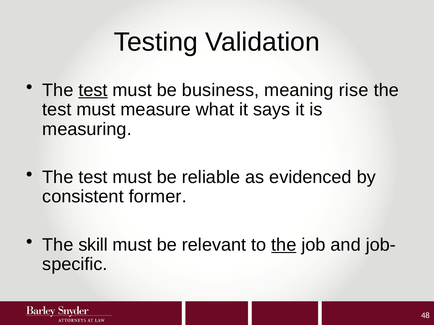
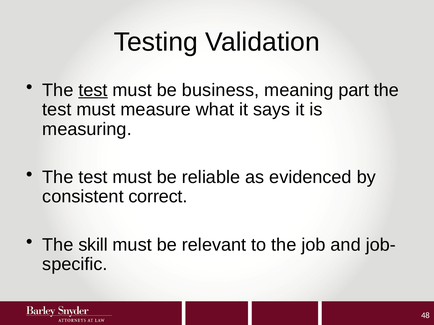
rise: rise -> part
former: former -> correct
the at (284, 245) underline: present -> none
